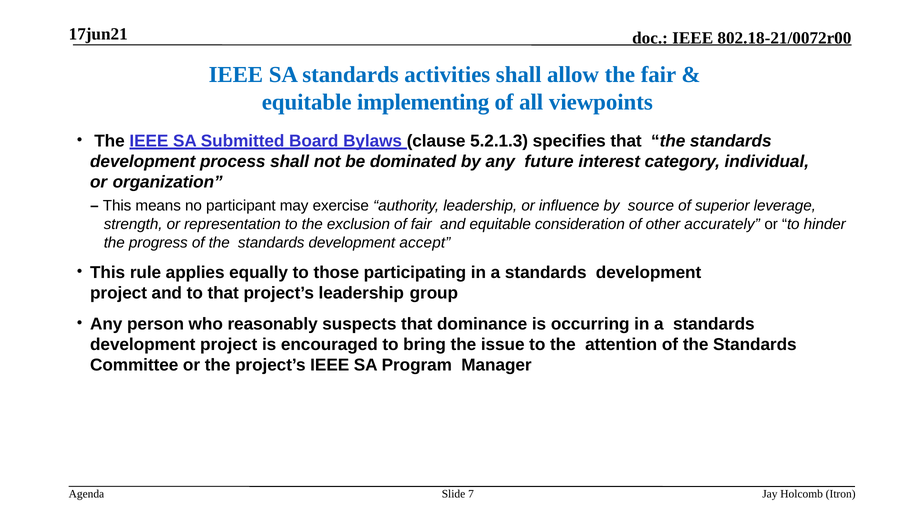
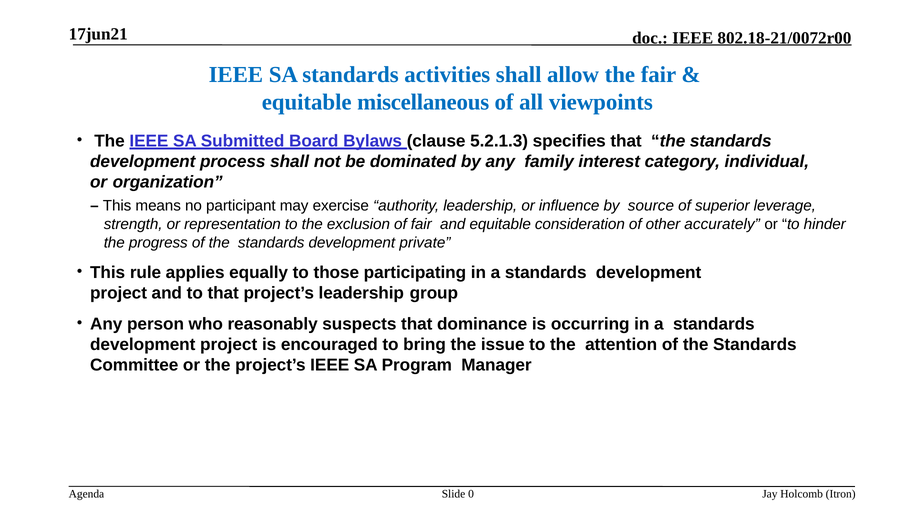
implementing: implementing -> miscellaneous
future: future -> family
accept: accept -> private
7: 7 -> 0
